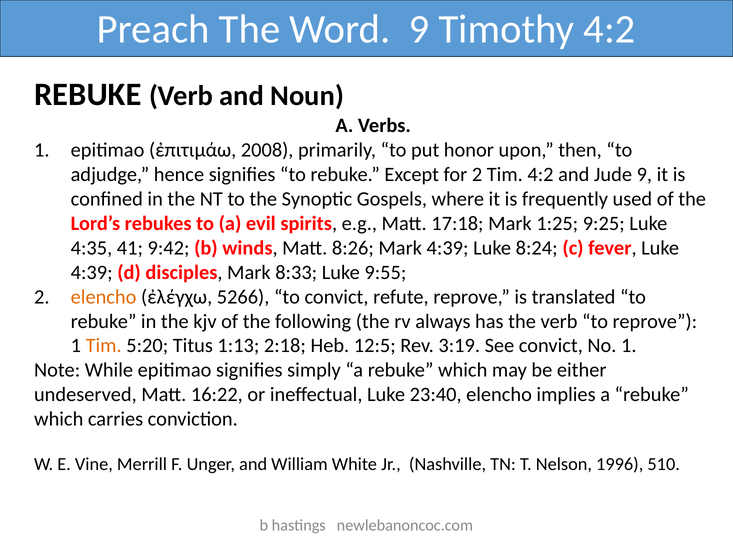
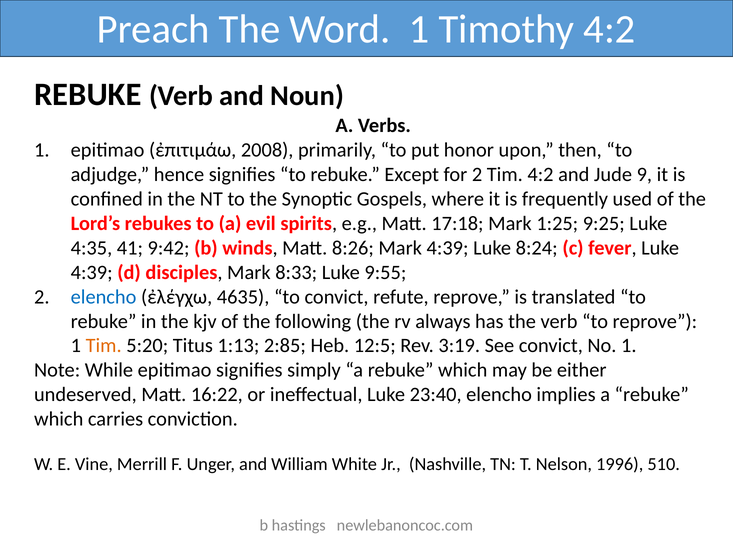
Word 9: 9 -> 1
elencho at (104, 297) colour: orange -> blue
5266: 5266 -> 4635
2:18: 2:18 -> 2:85
